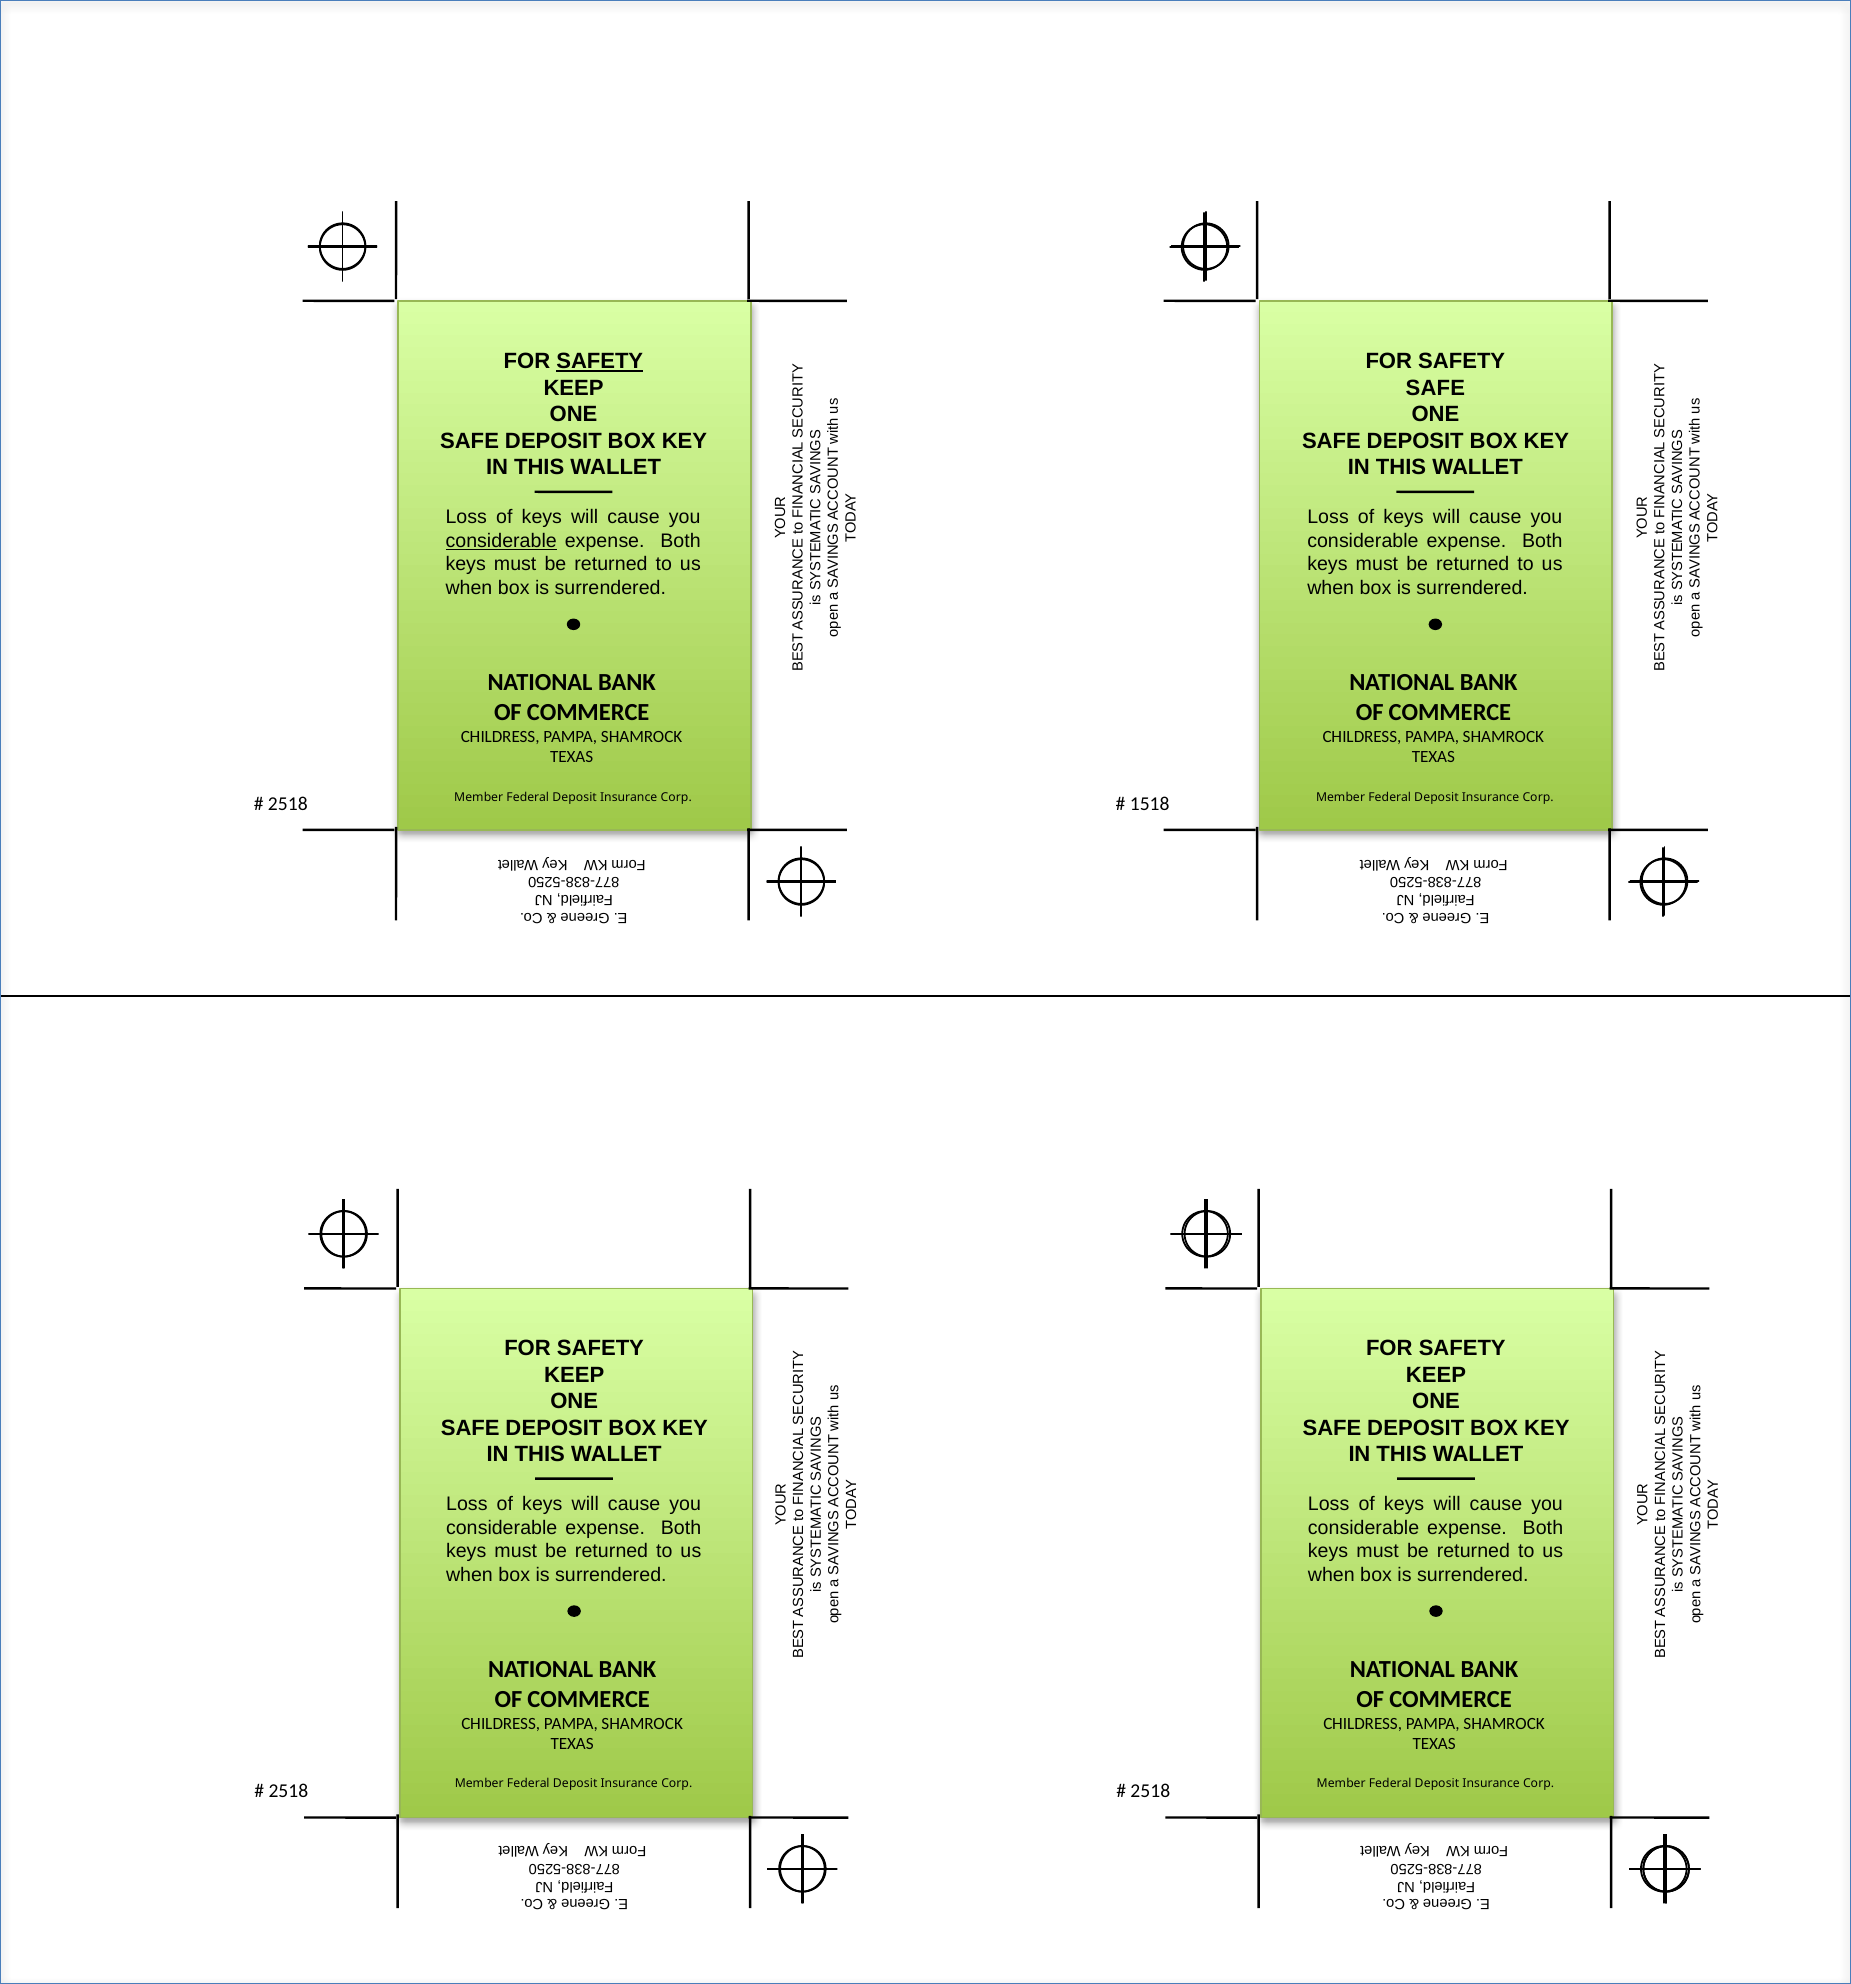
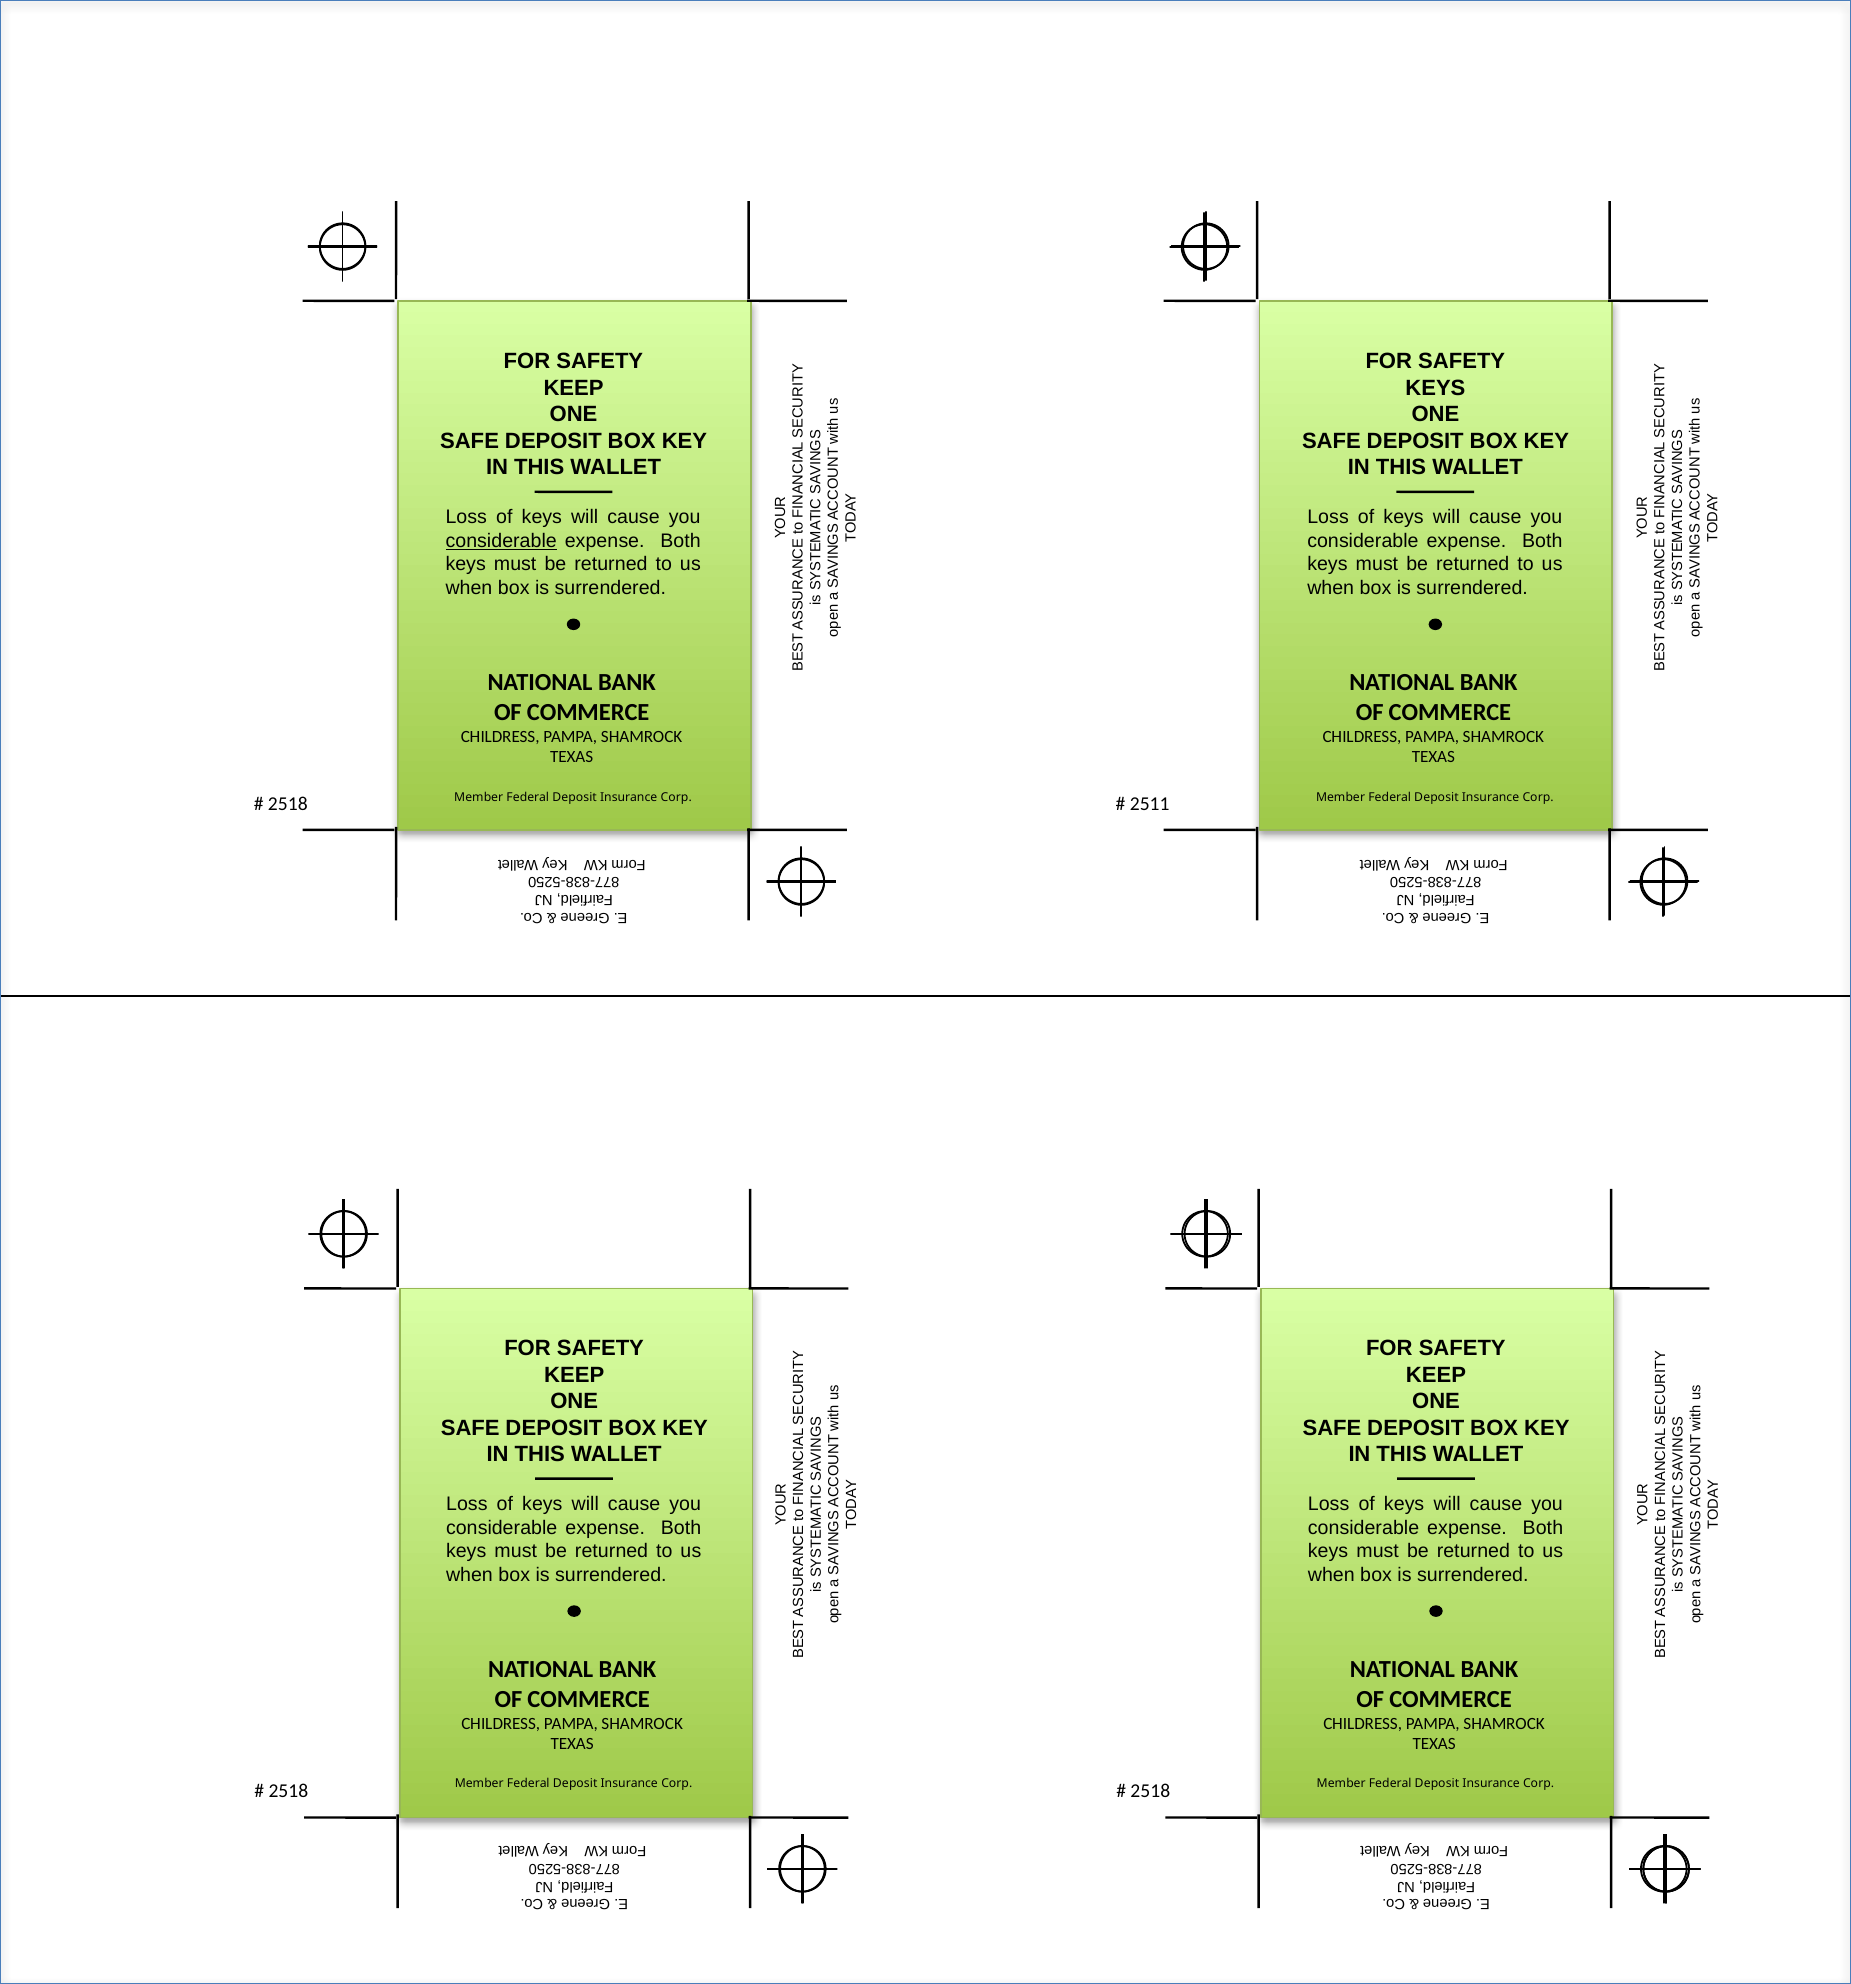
SAFETY at (600, 361) underline: present -> none
SAFE at (1435, 388): SAFE -> KEYS
1518: 1518 -> 2511
